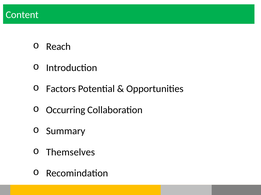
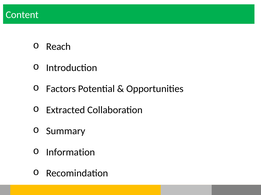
Occurring: Occurring -> Extracted
Themselves: Themselves -> Information
